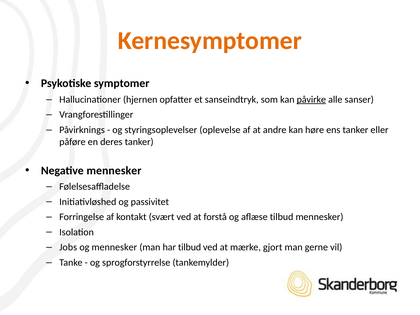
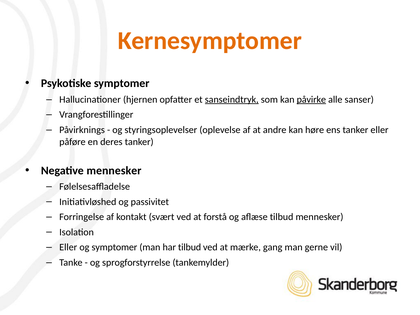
sanseindtryk underline: none -> present
Jobs at (68, 247): Jobs -> Eller
og mennesker: mennesker -> symptomer
gjort: gjort -> gang
